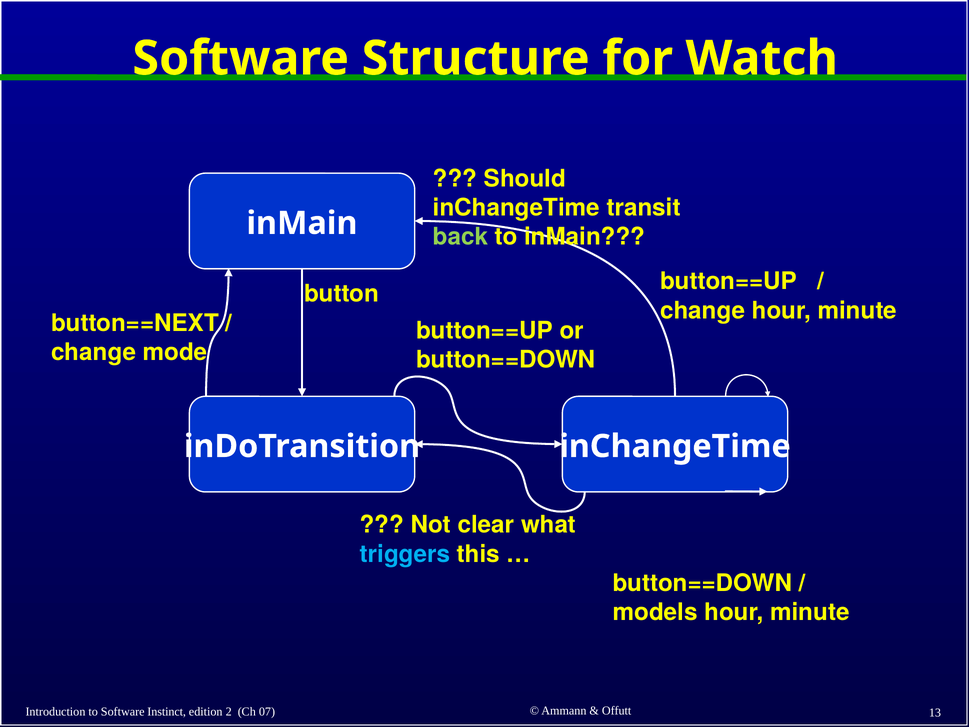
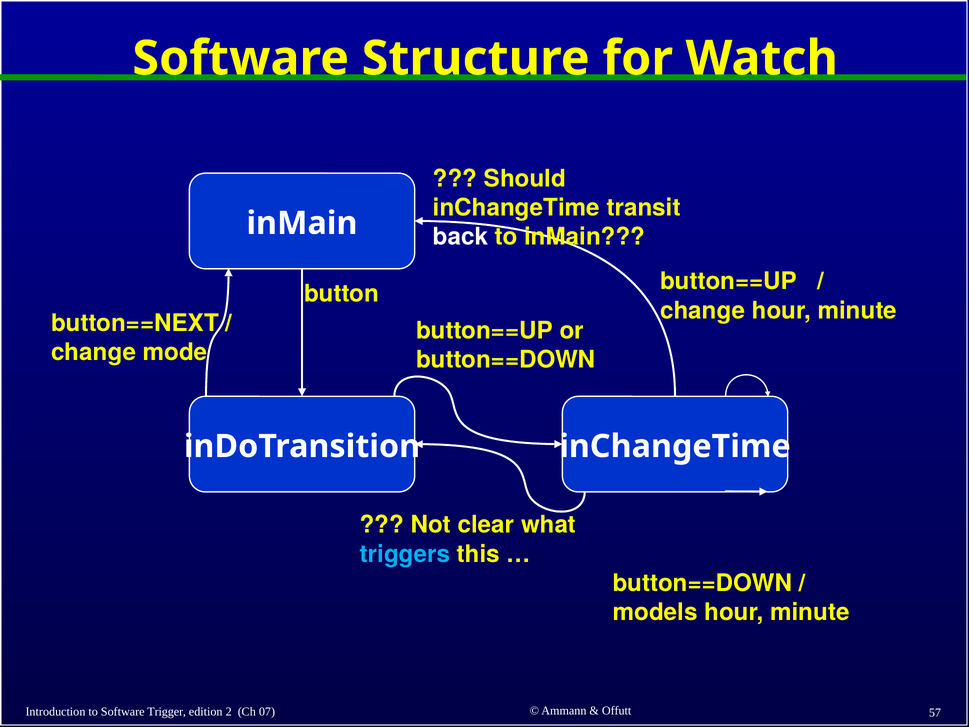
back colour: light green -> white
13: 13 -> 57
Instinct: Instinct -> Trigger
